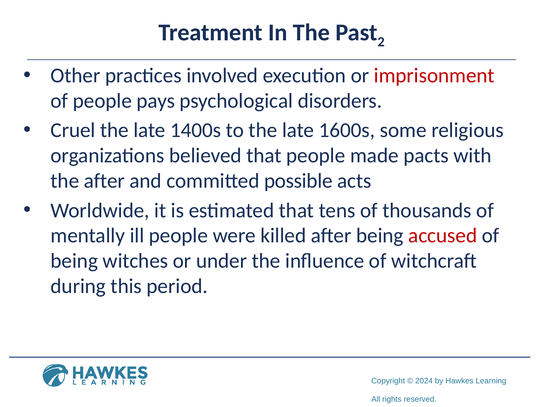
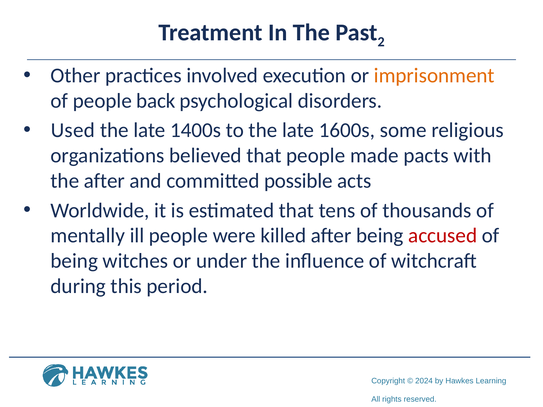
imprisonment colour: red -> orange
pays: pays -> back
Cruel: Cruel -> Used
